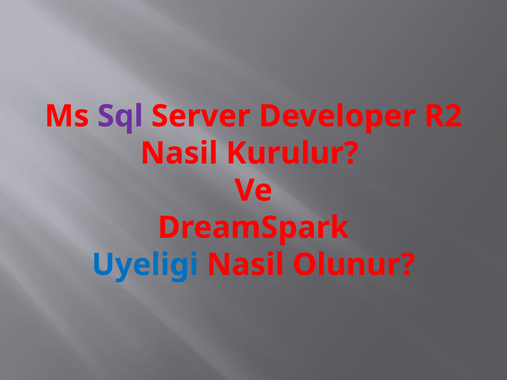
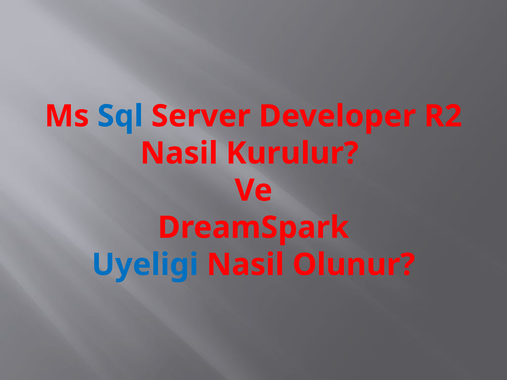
Sql colour: purple -> blue
